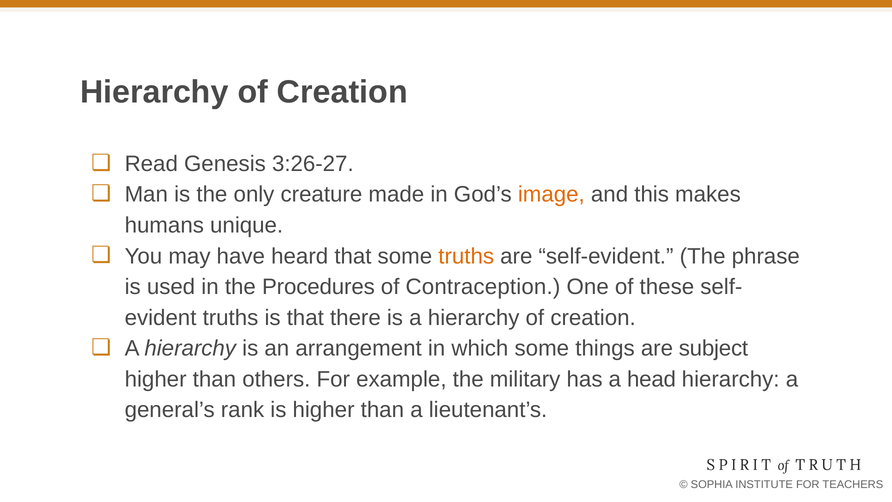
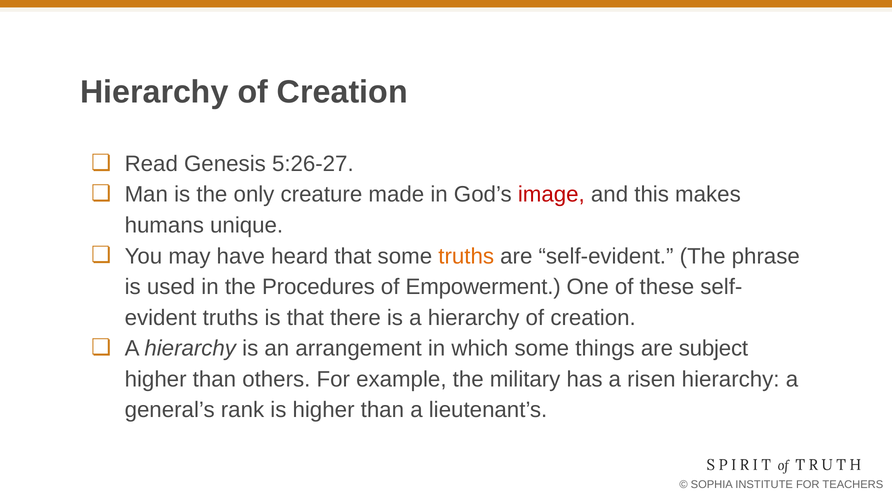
3:26-27: 3:26-27 -> 5:26-27
image colour: orange -> red
Contraception: Contraception -> Empowerment
head: head -> risen
